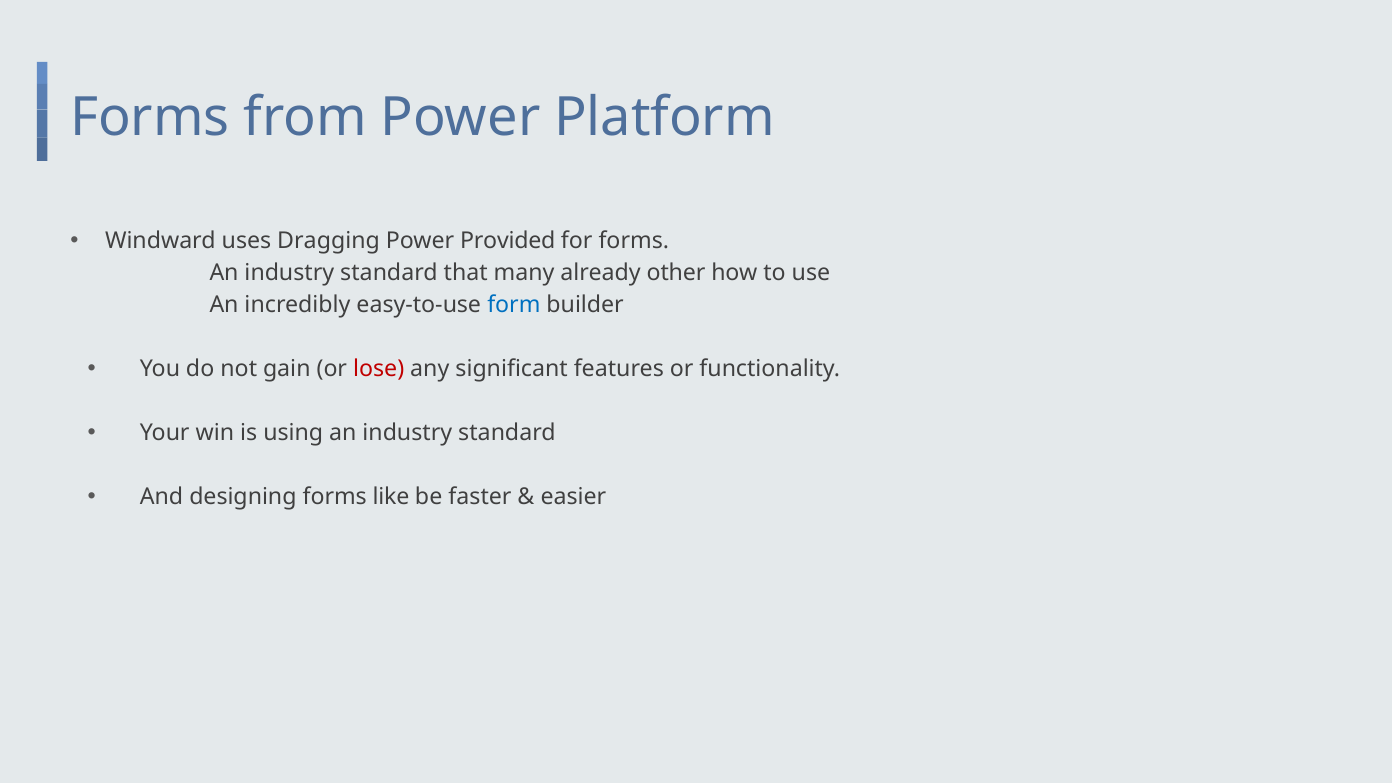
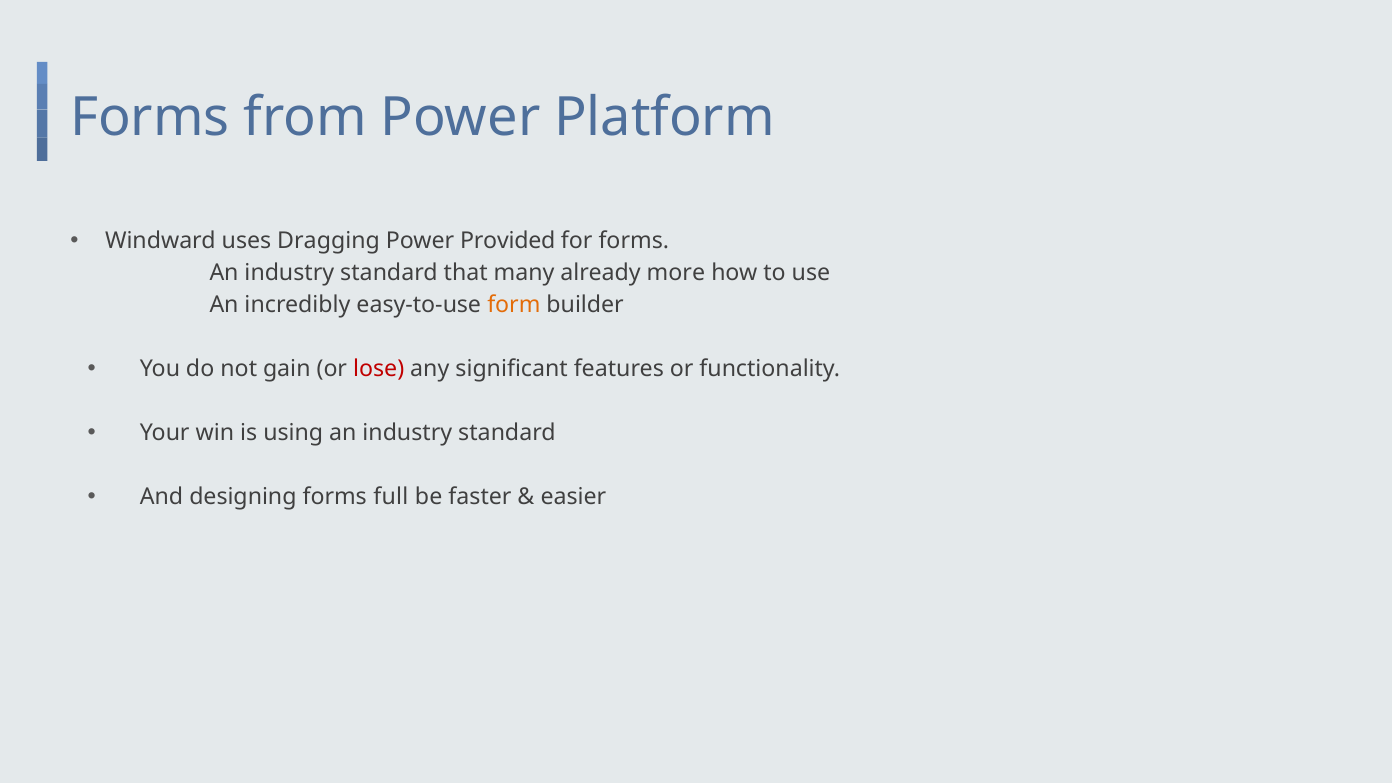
other: other -> more
form colour: blue -> orange
like: like -> full
